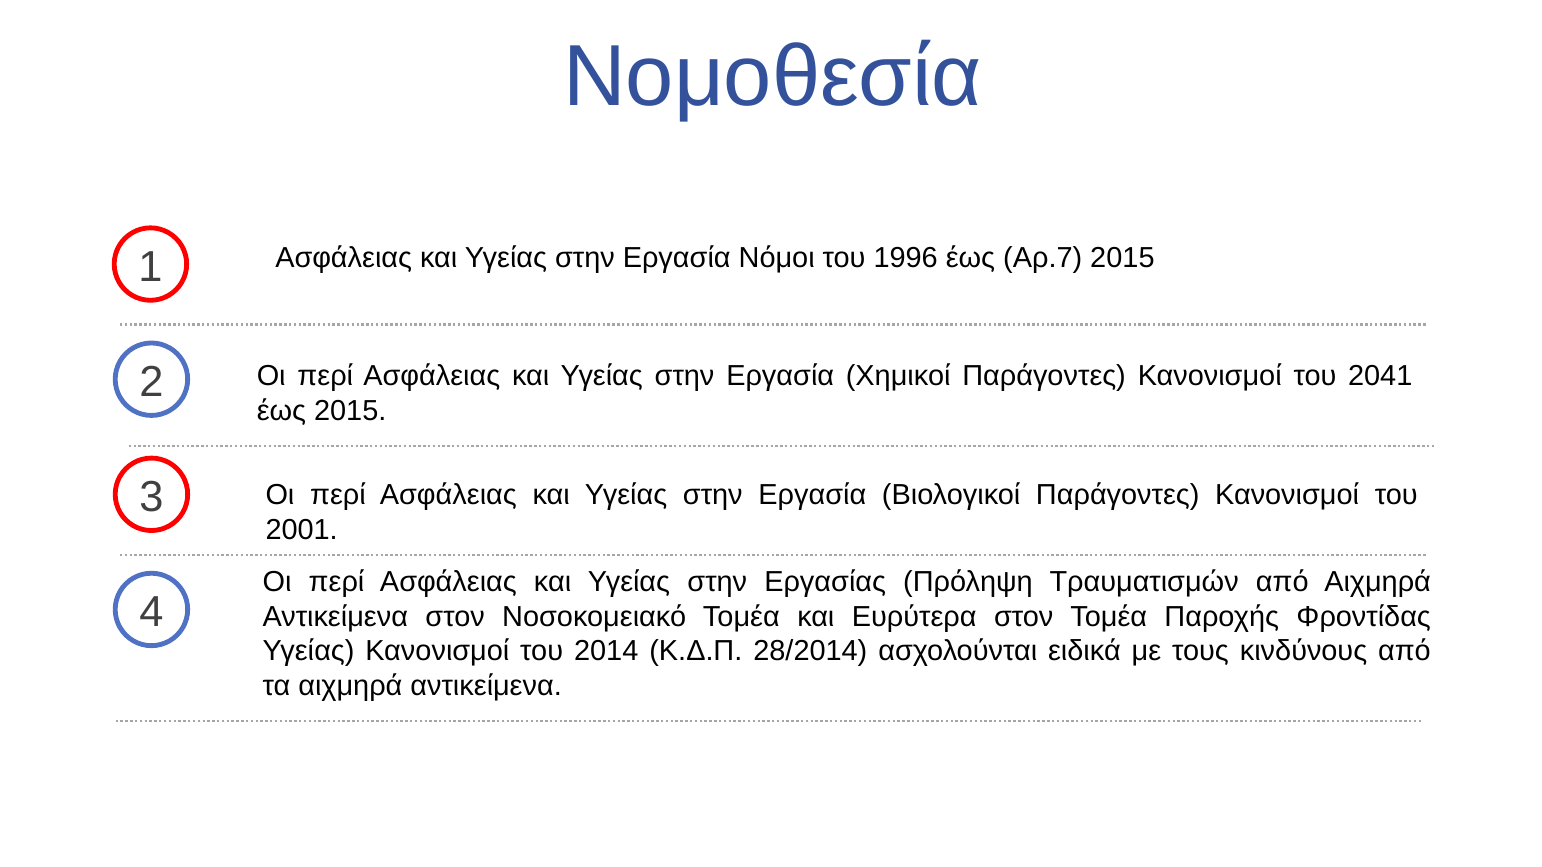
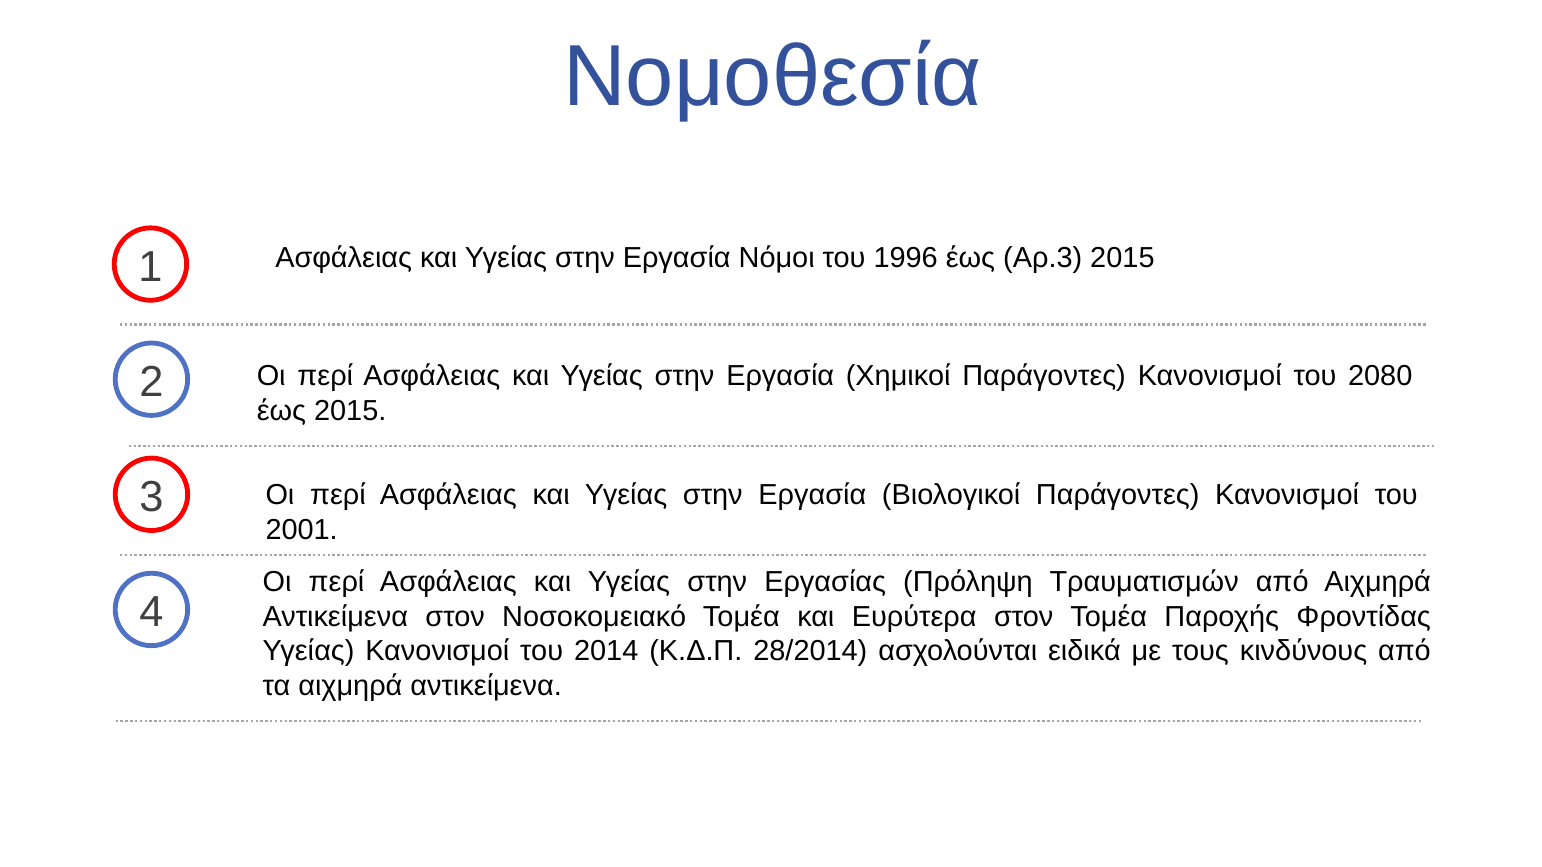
Αρ.7: Αρ.7 -> Αρ.3
2041: 2041 -> 2080
